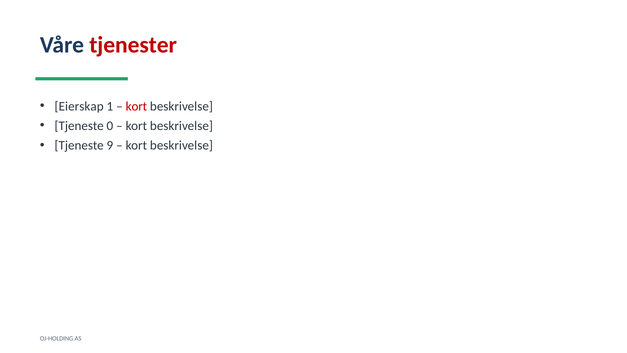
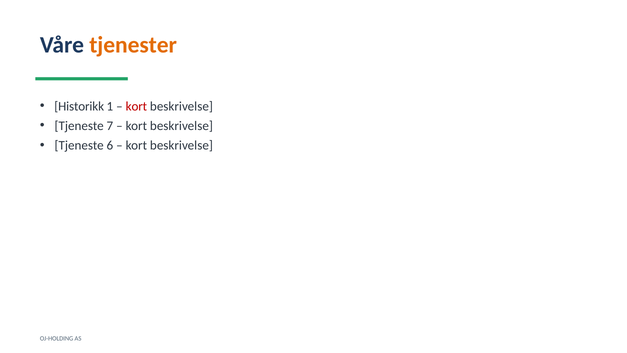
tjenester colour: red -> orange
Eierskap: Eierskap -> Historikk
0: 0 -> 7
9: 9 -> 6
